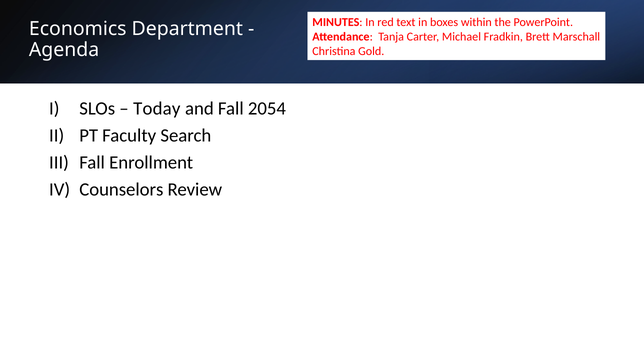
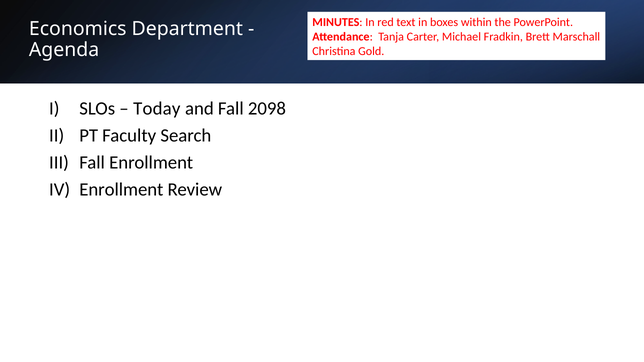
2054: 2054 -> 2098
Counselors at (121, 190): Counselors -> Enrollment
